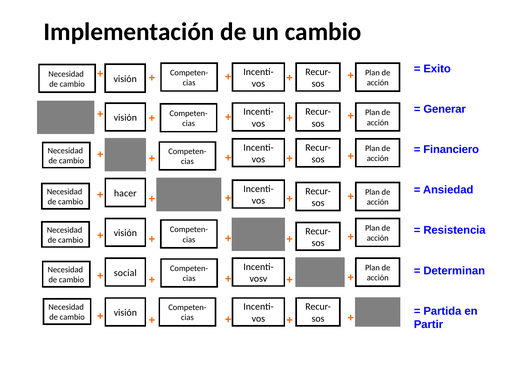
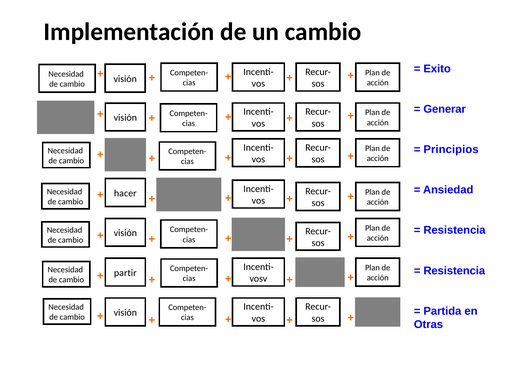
Financiero: Financiero -> Principios
Determinan at (454, 270): Determinan -> Resistencia
social: social -> partir
Partir: Partir -> Otras
